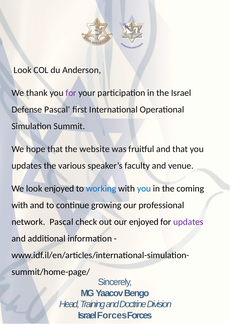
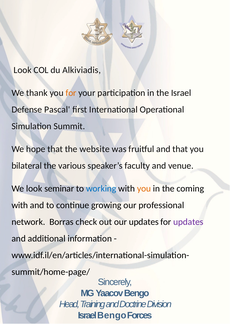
Anderson: Anderson -> Alkiviadis
for at (71, 93) colour: purple -> orange
updates at (27, 166): updates -> bilateral
look enjoyed: enjoyed -> seminar
you at (144, 189) colour: blue -> orange
network Pascal: Pascal -> Borras
our enjoyed: enjoyed -> updates
Israel Forces: Forces -> Bengo
